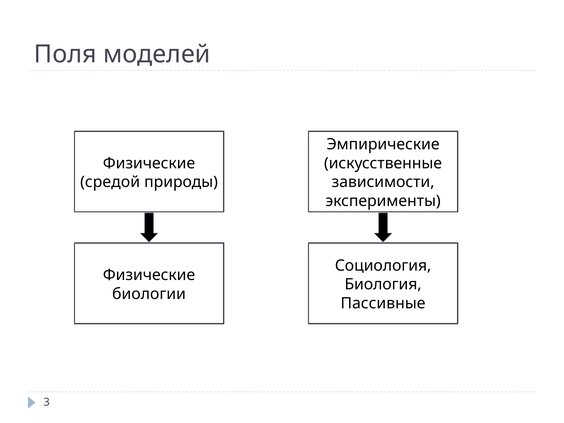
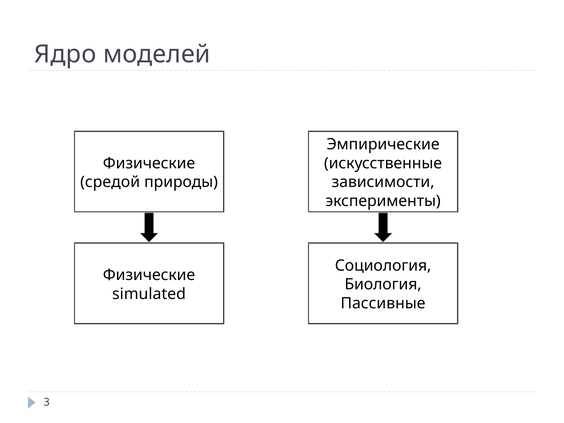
Поля: Поля -> Ядро
биологии: биологии -> simulated
